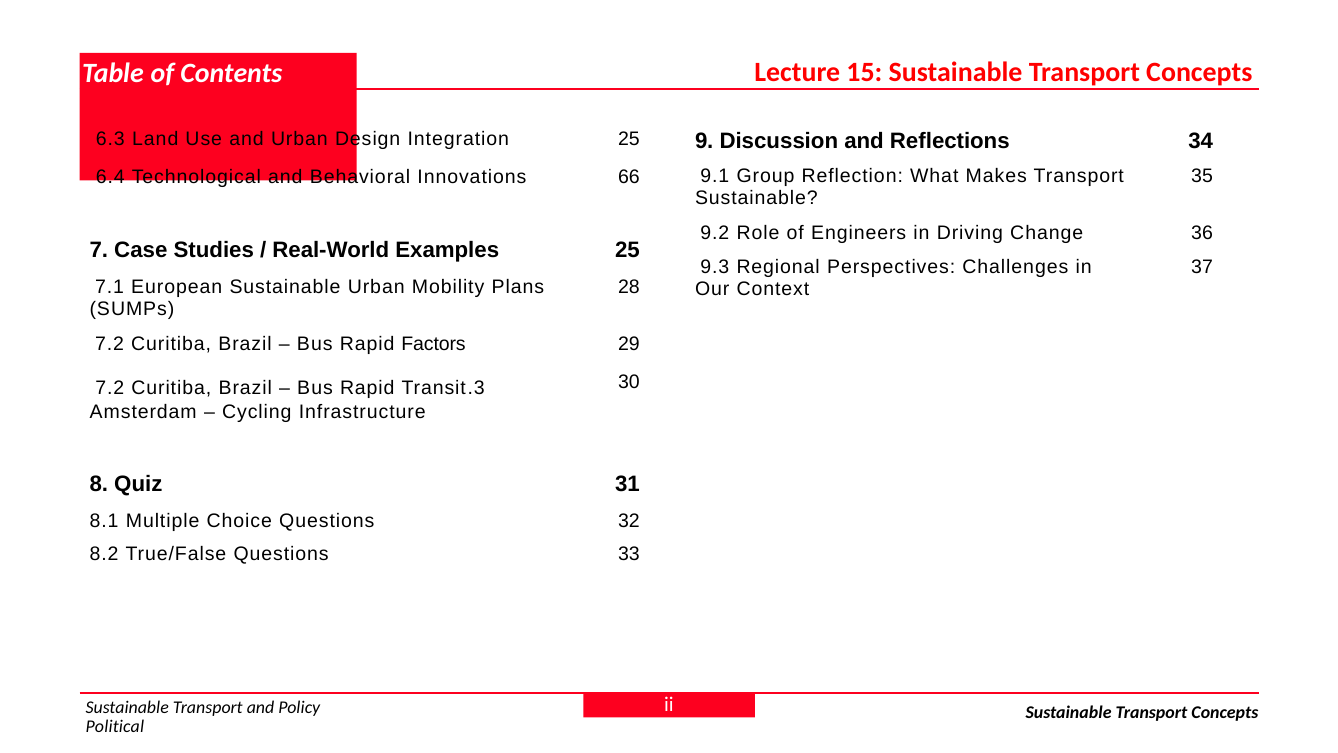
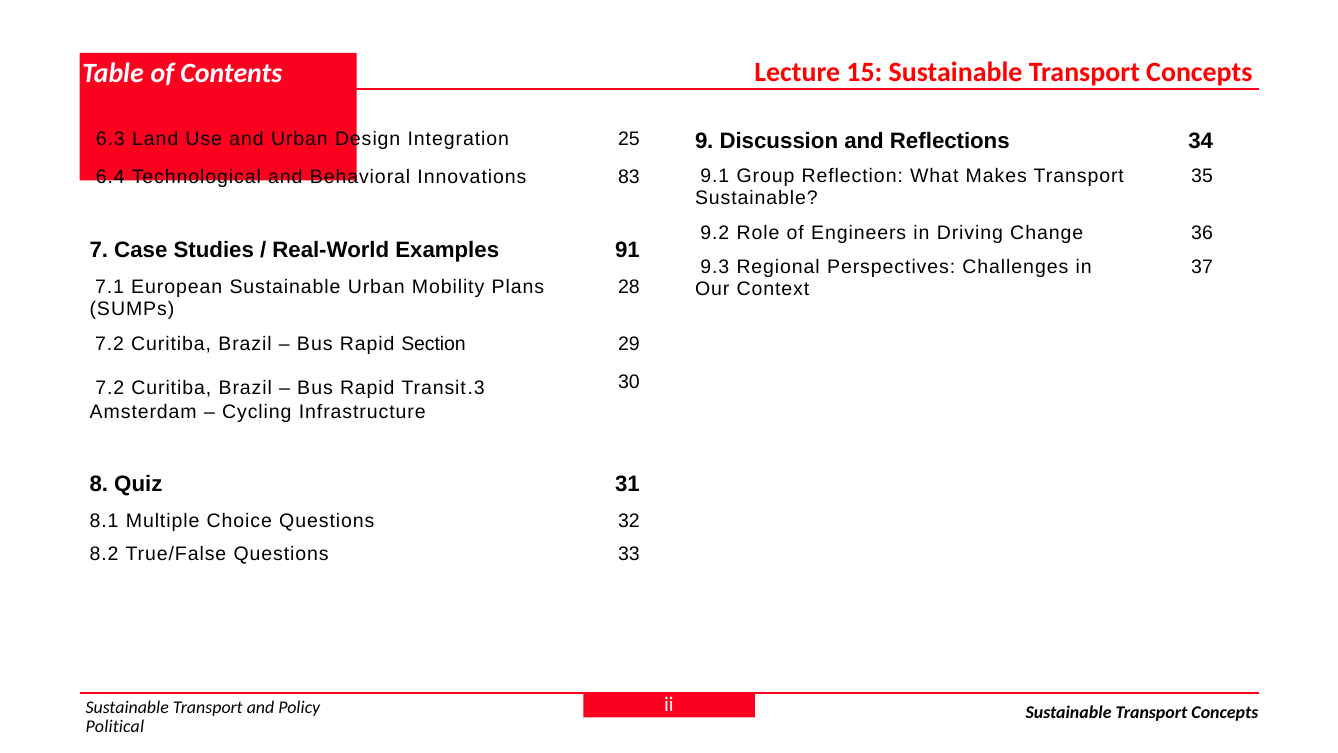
66: 66 -> 83
Examples 25: 25 -> 91
Factors: Factors -> Section
